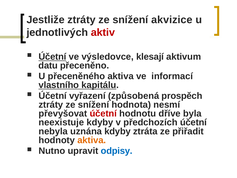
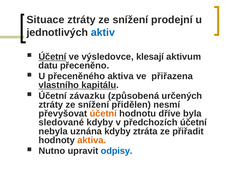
Jestliže: Jestliže -> Situace
akvizice: akvizice -> prodejní
aktiv colour: red -> blue
informací: informací -> přiřazena
vyřazení: vyřazení -> závazku
prospěch: prospěch -> určených
hodnota: hodnota -> přidělen
účetní at (103, 113) colour: red -> orange
neexistuje: neexistuje -> sledované
